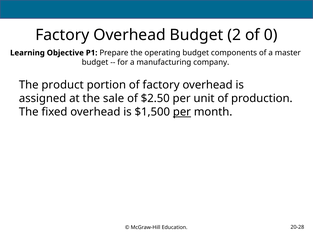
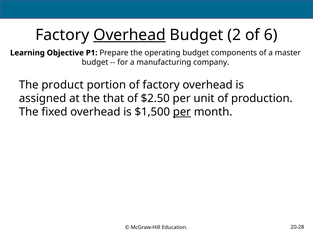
Overhead at (129, 35) underline: none -> present
0: 0 -> 6
sale: sale -> that
